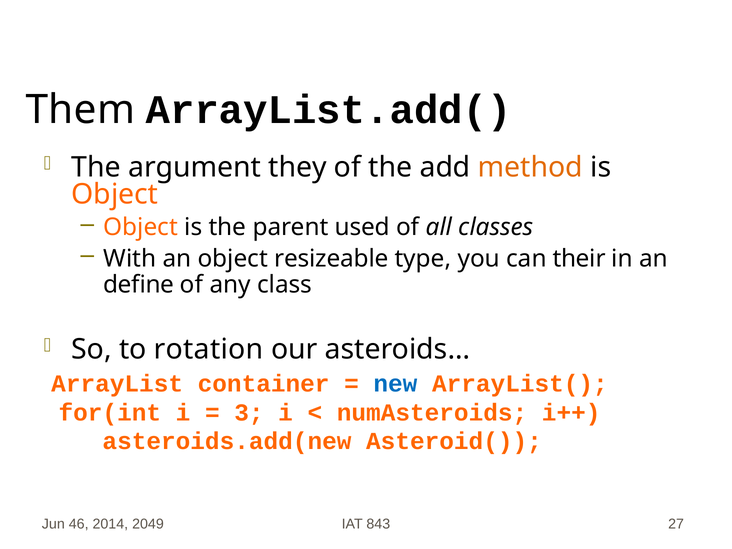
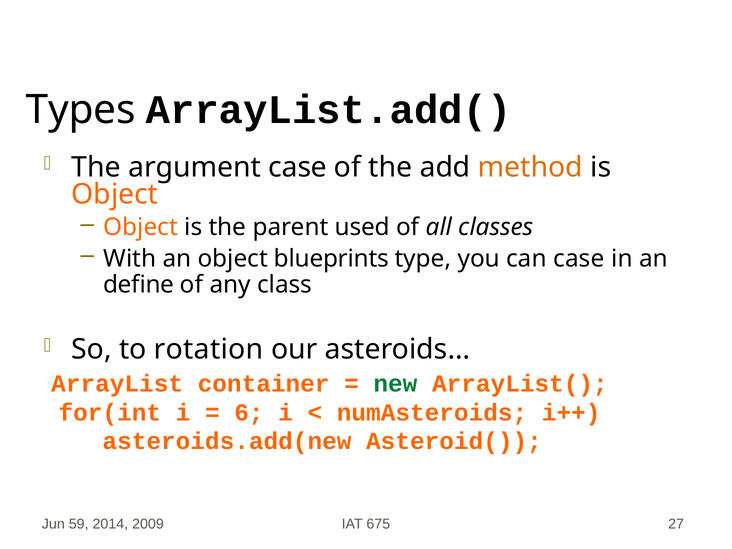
Them: Them -> Types
argument they: they -> case
resizeable: resizeable -> blueprints
can their: their -> case
new colour: blue -> green
3: 3 -> 6
46: 46 -> 59
2049: 2049 -> 2009
843: 843 -> 675
